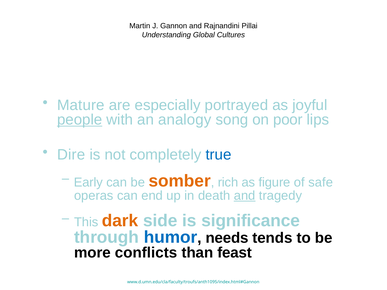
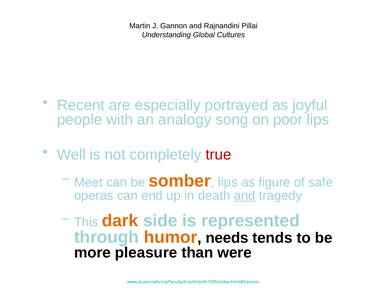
Mature: Mature -> Recent
people underline: present -> none
Dire: Dire -> Well
true colour: blue -> red
Early: Early -> Meet
rich at (228, 182): rich -> lips
significance: significance -> represented
humor colour: blue -> orange
conflicts: conflicts -> pleasure
feast: feast -> were
